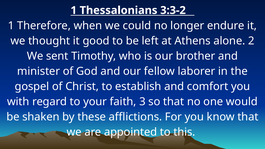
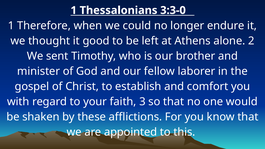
3:3-2: 3:3-2 -> 3:3-0
